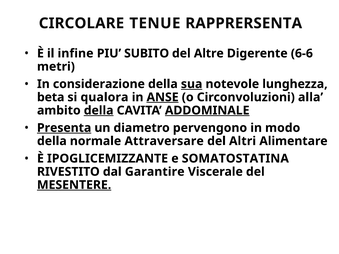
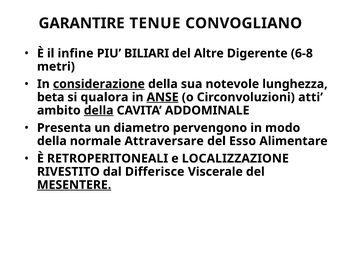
CIRCOLARE: CIRCOLARE -> GARANTIRE
RAPPRERSENTA: RAPPRERSENTA -> CONVOGLIANO
SUBITO: SUBITO -> BILIARI
6-6: 6-6 -> 6-8
considerazione underline: none -> present
sua underline: present -> none
alla: alla -> atti
ADDOMINALE underline: present -> none
Presenta underline: present -> none
Altri: Altri -> Esso
IPOGLICEMIZZANTE: IPOGLICEMIZZANTE -> RETROPERITONEALI
SOMATOSTATINA: SOMATOSTATINA -> LOCALIZZAZIONE
Garantire: Garantire -> Differisce
